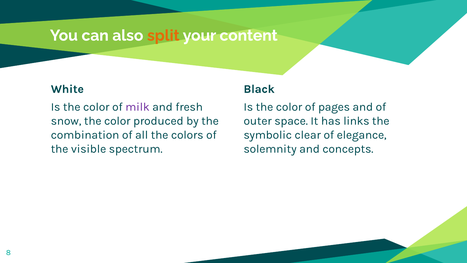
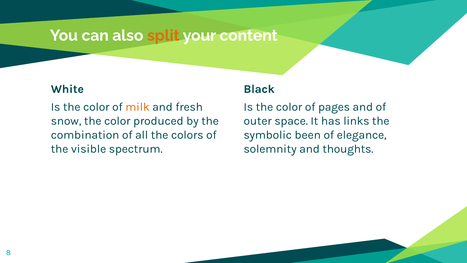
milk colour: purple -> orange
clear: clear -> been
concepts: concepts -> thoughts
